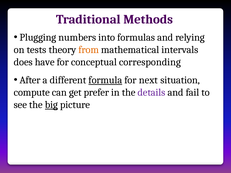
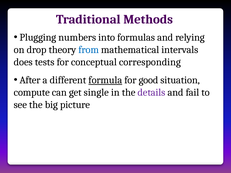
tests: tests -> drop
from colour: orange -> blue
have: have -> tests
next: next -> good
prefer: prefer -> single
big underline: present -> none
